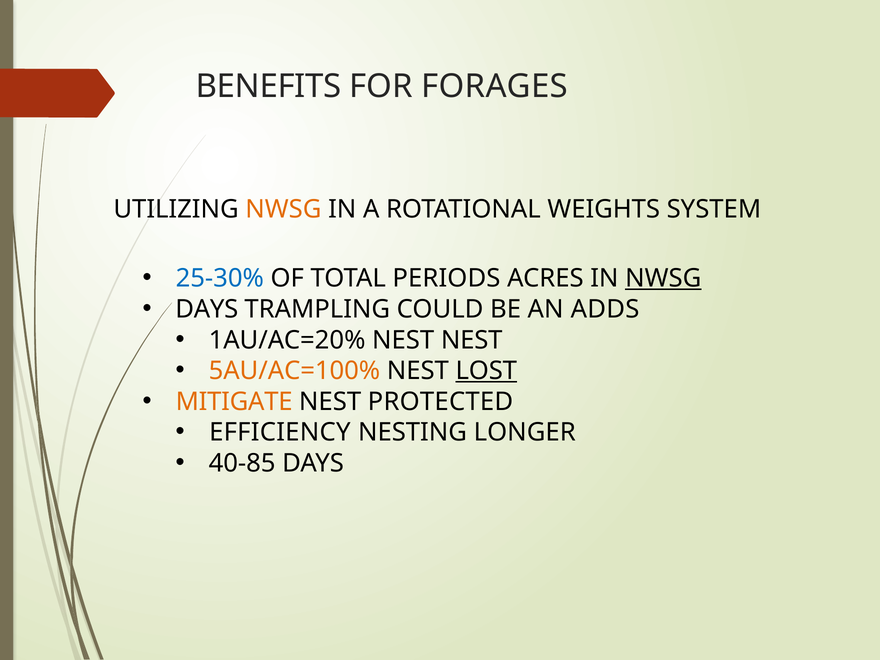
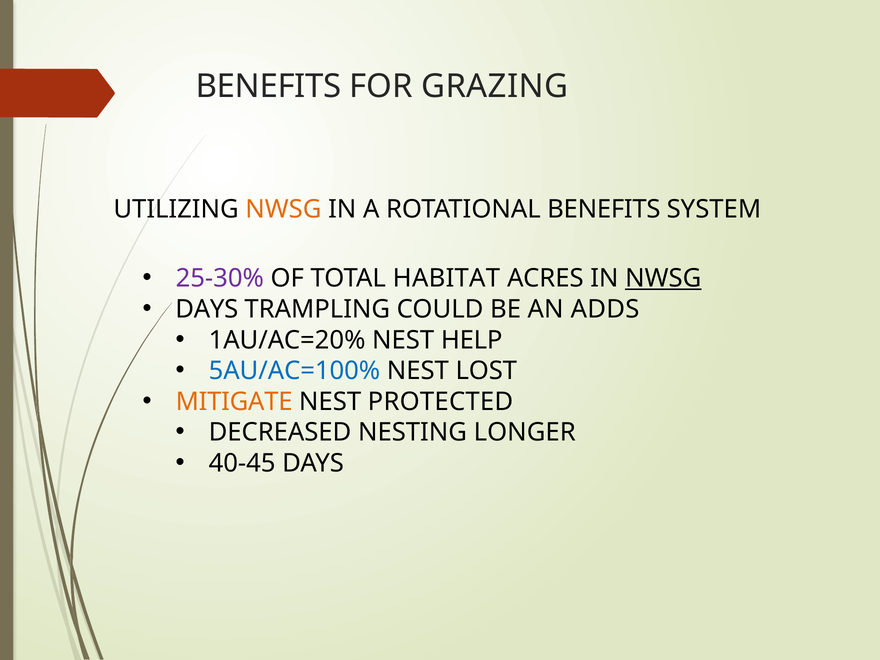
FORAGES: FORAGES -> GRAZING
ROTATIONAL WEIGHTS: WEIGHTS -> BENEFITS
25-30% colour: blue -> purple
PERIODS: PERIODS -> HABITAT
NEST NEST: NEST -> HELP
5AU/AC=100% colour: orange -> blue
LOST underline: present -> none
EFFICIENCY: EFFICIENCY -> DECREASED
40-85: 40-85 -> 40-45
